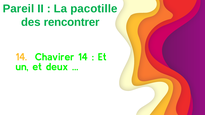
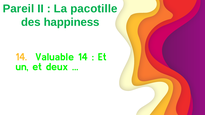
rencontrer: rencontrer -> happiness
Chavirer: Chavirer -> Valuable
